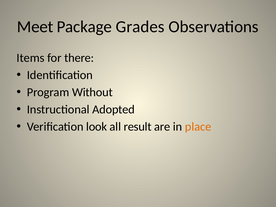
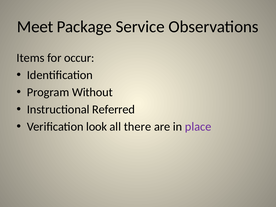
Grades: Grades -> Service
there: there -> occur
Adopted: Adopted -> Referred
result: result -> there
place colour: orange -> purple
